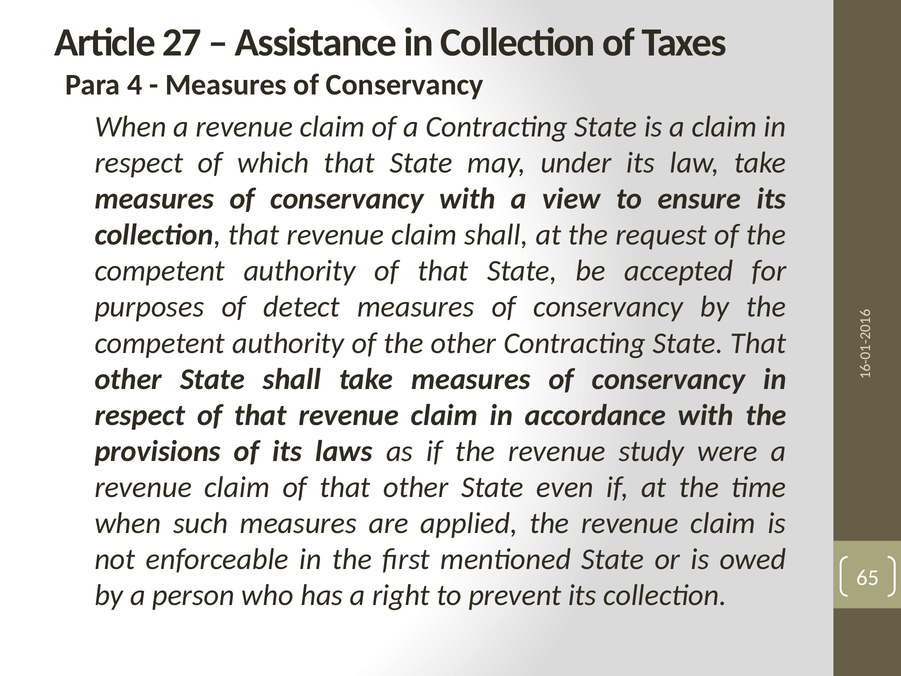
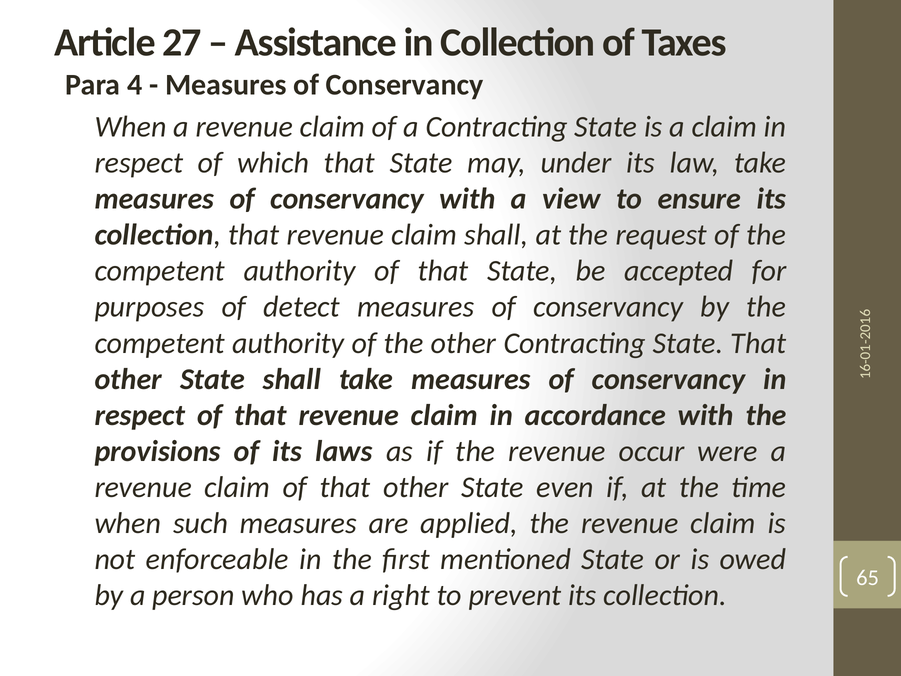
study: study -> occur
